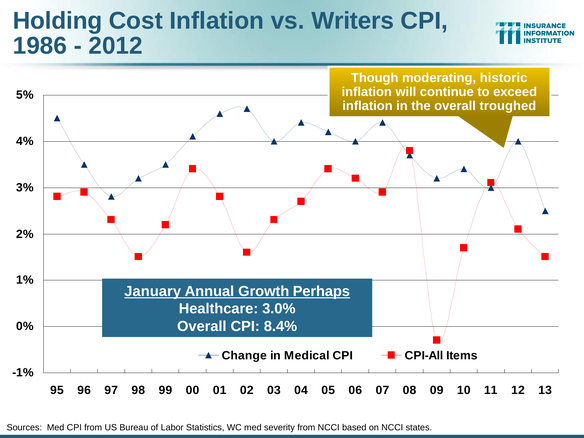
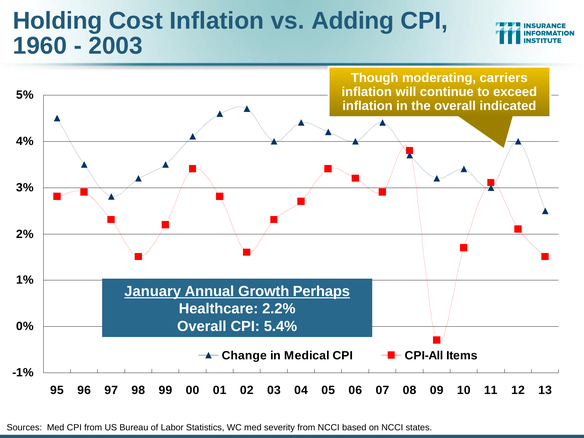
Writers: Writers -> Adding
1986: 1986 -> 1960
2012: 2012 -> 2003
historic: historic -> carriers
troughed: troughed -> indicated
3.0%: 3.0% -> 2.2%
8.4%: 8.4% -> 5.4%
